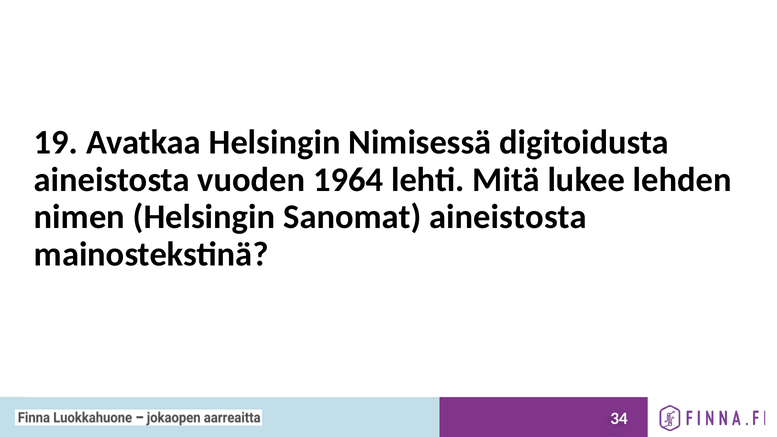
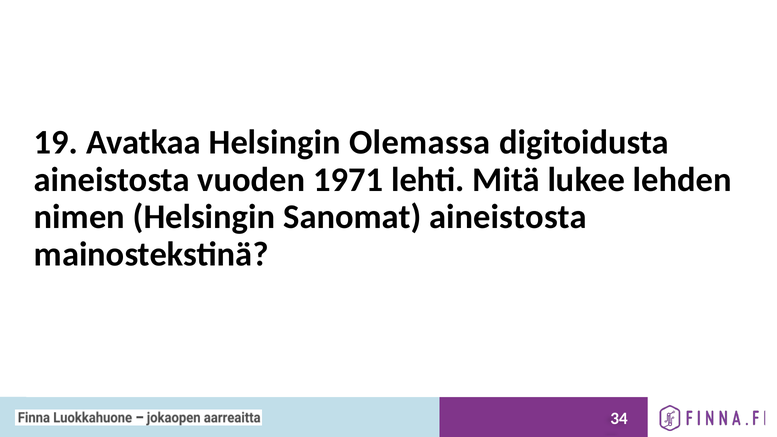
Nimisessä: Nimisessä -> Olemassa
1964: 1964 -> 1971
